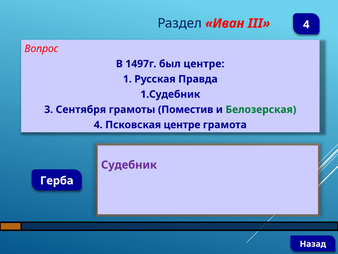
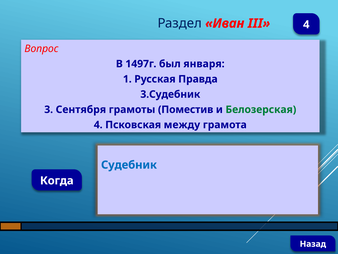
был центре: центре -> января
1.Судебник: 1.Судебник -> 3.Судебник
Псковская центре: центре -> между
Судебник colour: purple -> blue
Герба: Герба -> Когда
